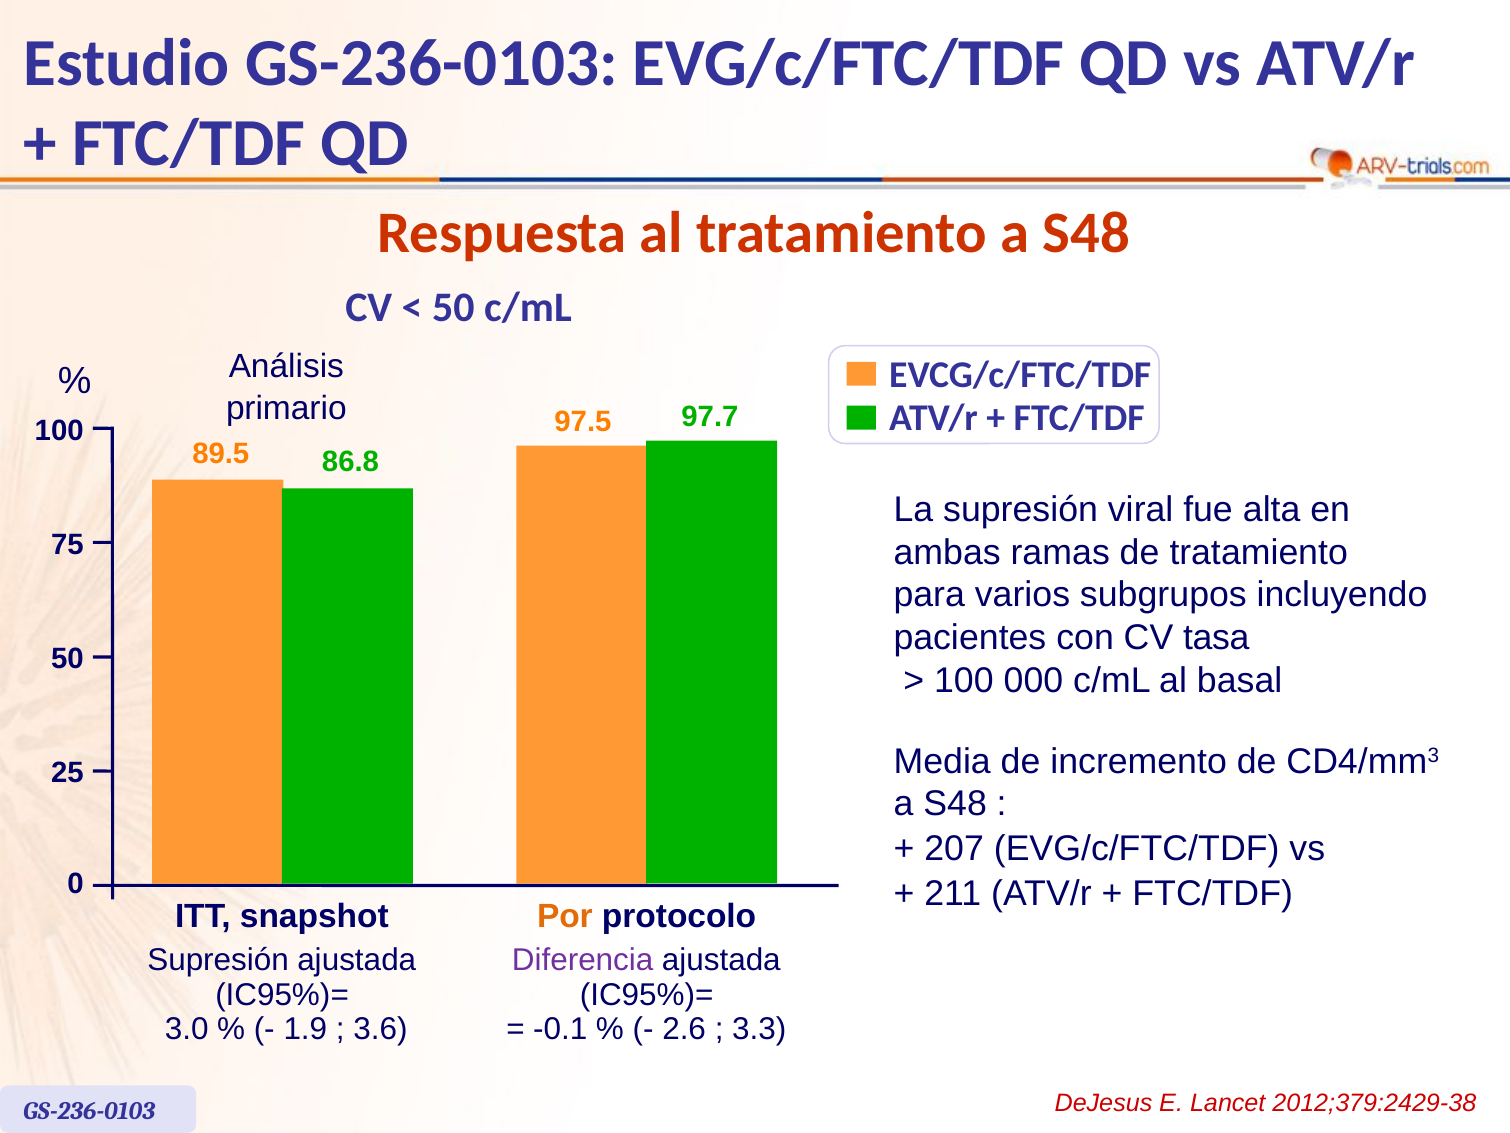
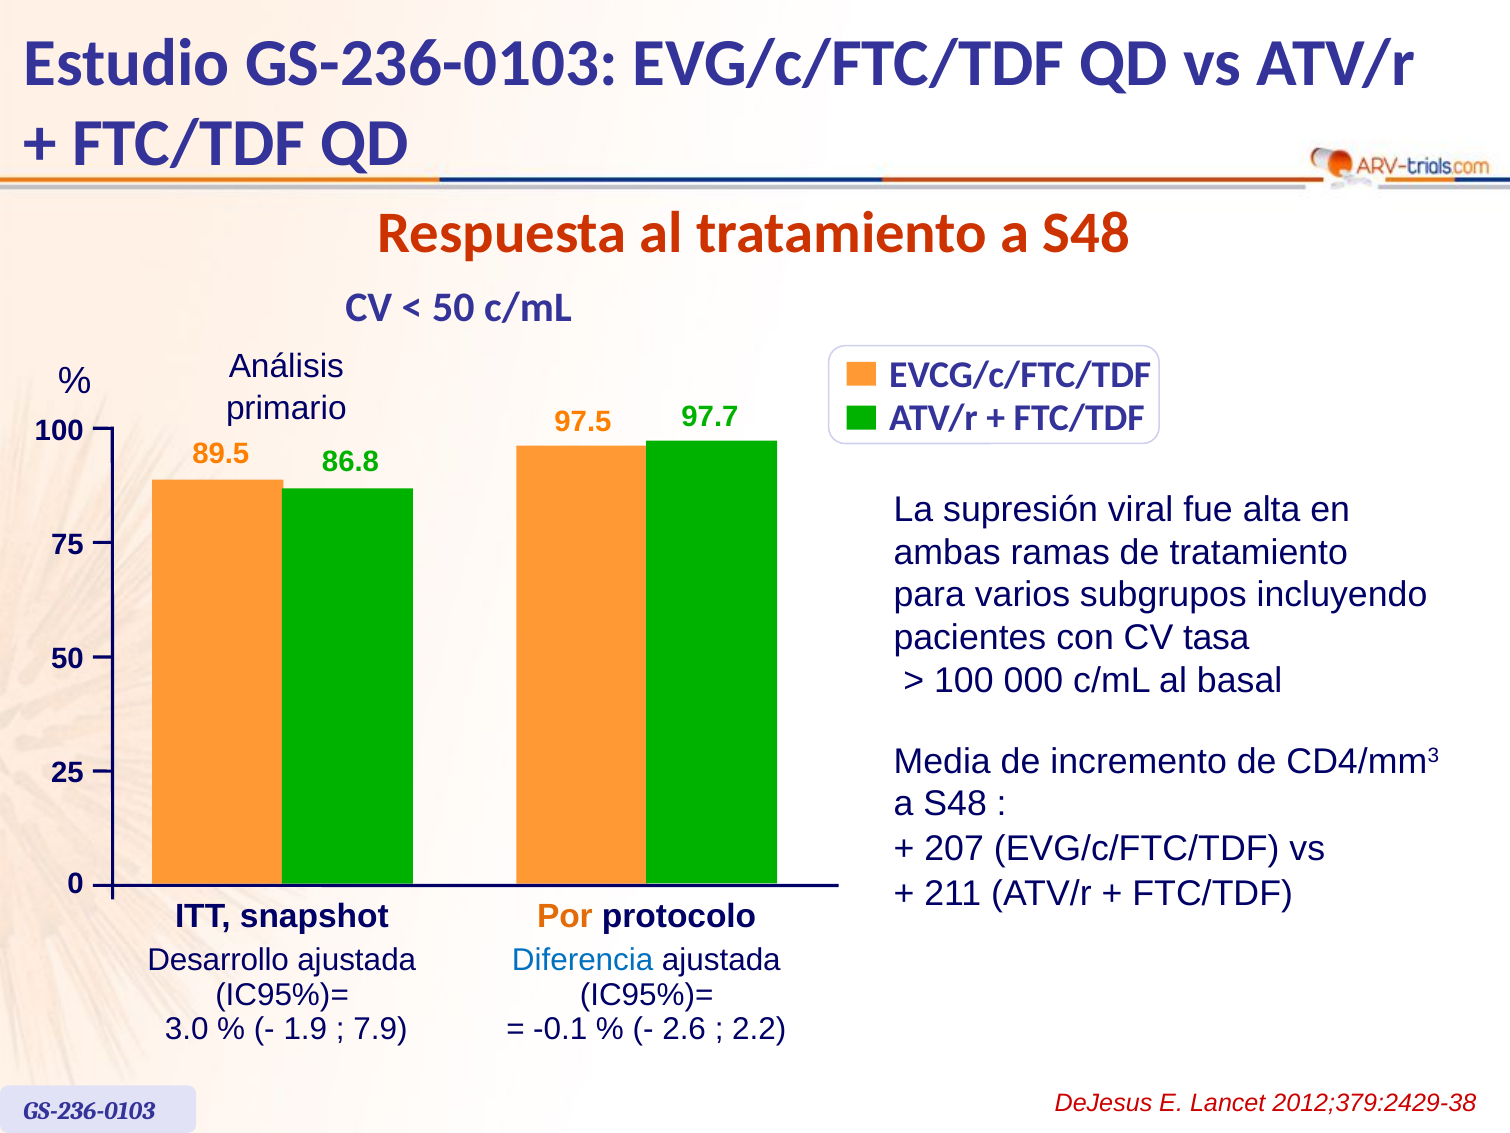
Supresión at (218, 960): Supresión -> Desarrollo
Diferencia colour: purple -> blue
3.6: 3.6 -> 7.9
3.3: 3.3 -> 2.2
